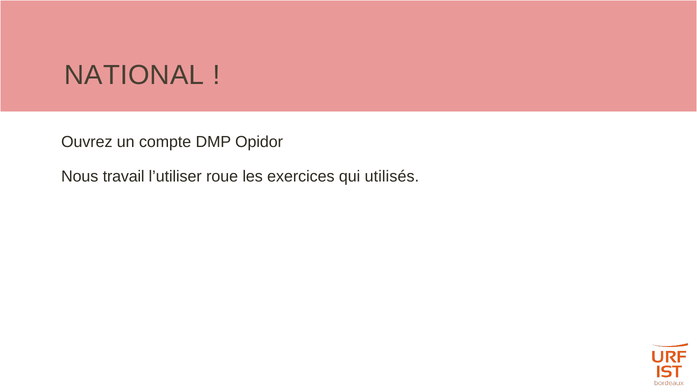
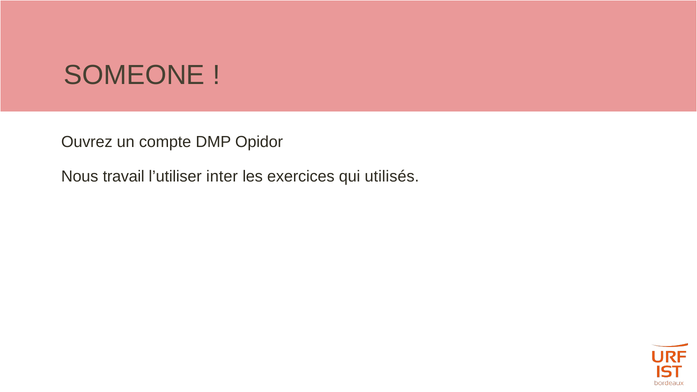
NATIONAL: NATIONAL -> SOMEONE
roue: roue -> inter
